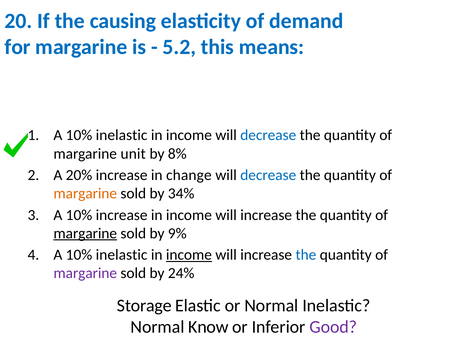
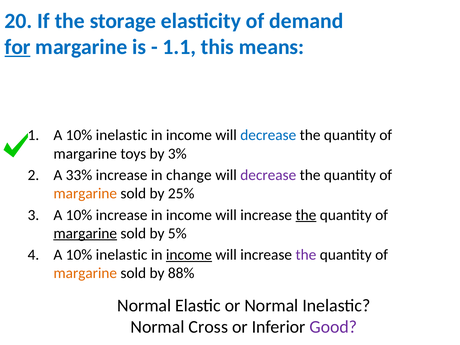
causing: causing -> storage
for underline: none -> present
5.2: 5.2 -> 1.1
unit: unit -> toys
8%: 8% -> 3%
20%: 20% -> 33%
decrease at (268, 175) colour: blue -> purple
34%: 34% -> 25%
the at (306, 215) underline: none -> present
9%: 9% -> 5%
the at (306, 255) colour: blue -> purple
margarine at (85, 273) colour: purple -> orange
24%: 24% -> 88%
Storage at (144, 306): Storage -> Normal
Know: Know -> Cross
